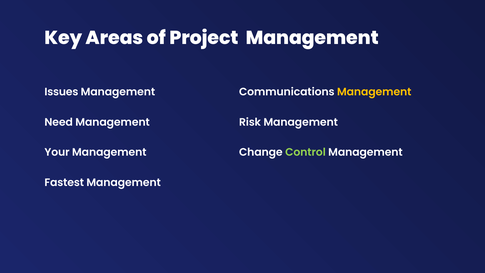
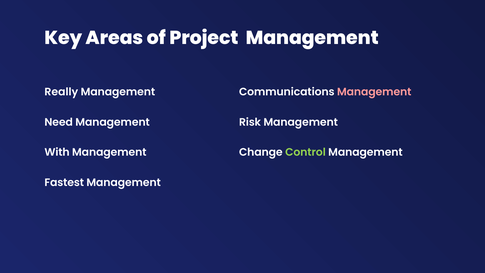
Issues: Issues -> Really
Management at (374, 92) colour: yellow -> pink
Your: Your -> With
